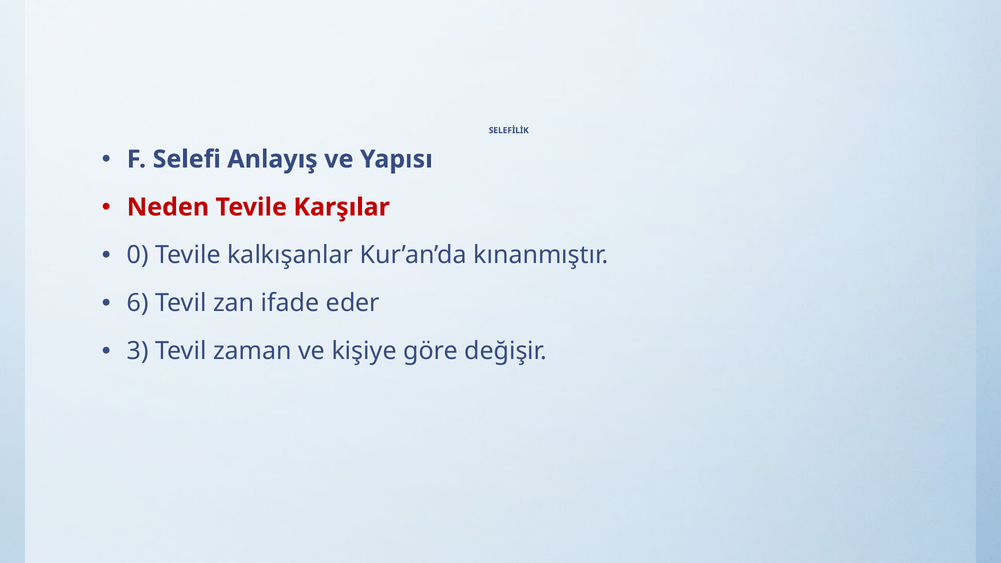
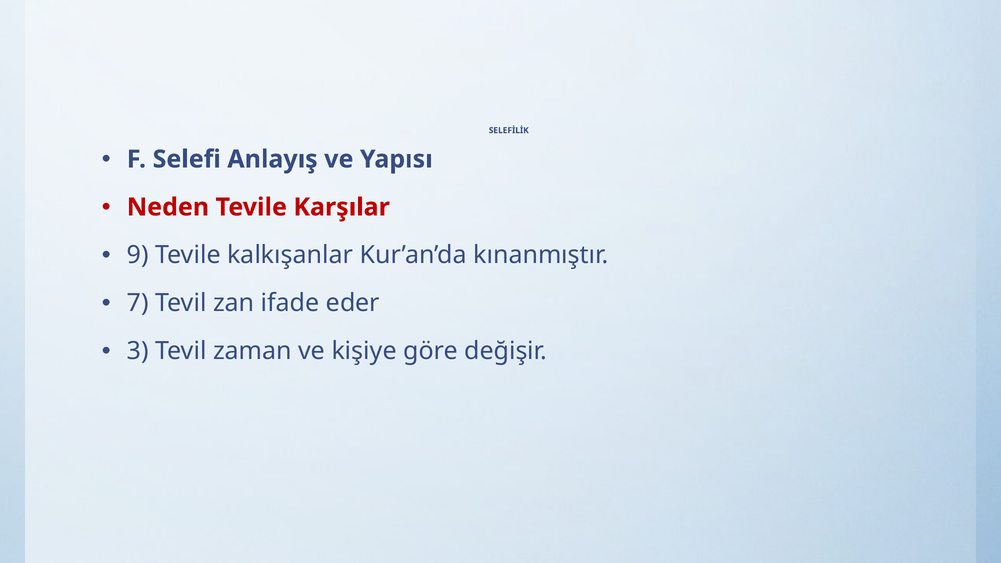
0: 0 -> 9
6: 6 -> 7
